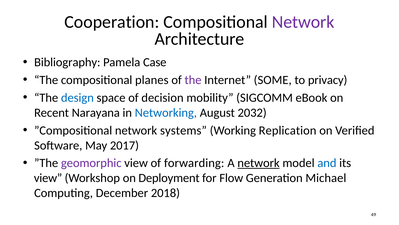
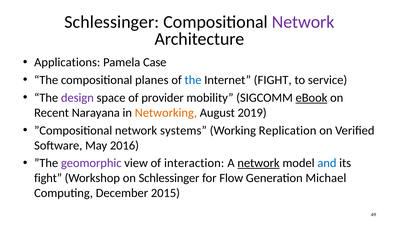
Cooperation at (112, 22): Cooperation -> Schlessinger
Bibliography: Bibliography -> Applications
the at (193, 80) colour: purple -> blue
Internet SOME: SOME -> FIGHT
privacy: privacy -> service
design colour: blue -> purple
decision: decision -> provider
eBook underline: none -> present
Networking colour: blue -> orange
2032: 2032 -> 2019
2017: 2017 -> 2016
forwarding: forwarding -> interaction
view at (48, 178): view -> fight
on Deployment: Deployment -> Schlessinger
2018: 2018 -> 2015
